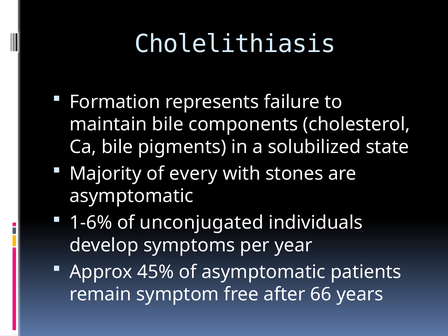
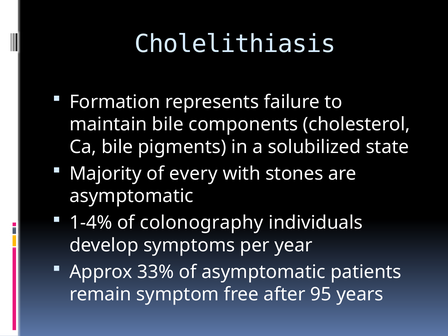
1-6%: 1-6% -> 1-4%
unconjugated: unconjugated -> colonography
45%: 45% -> 33%
66: 66 -> 95
